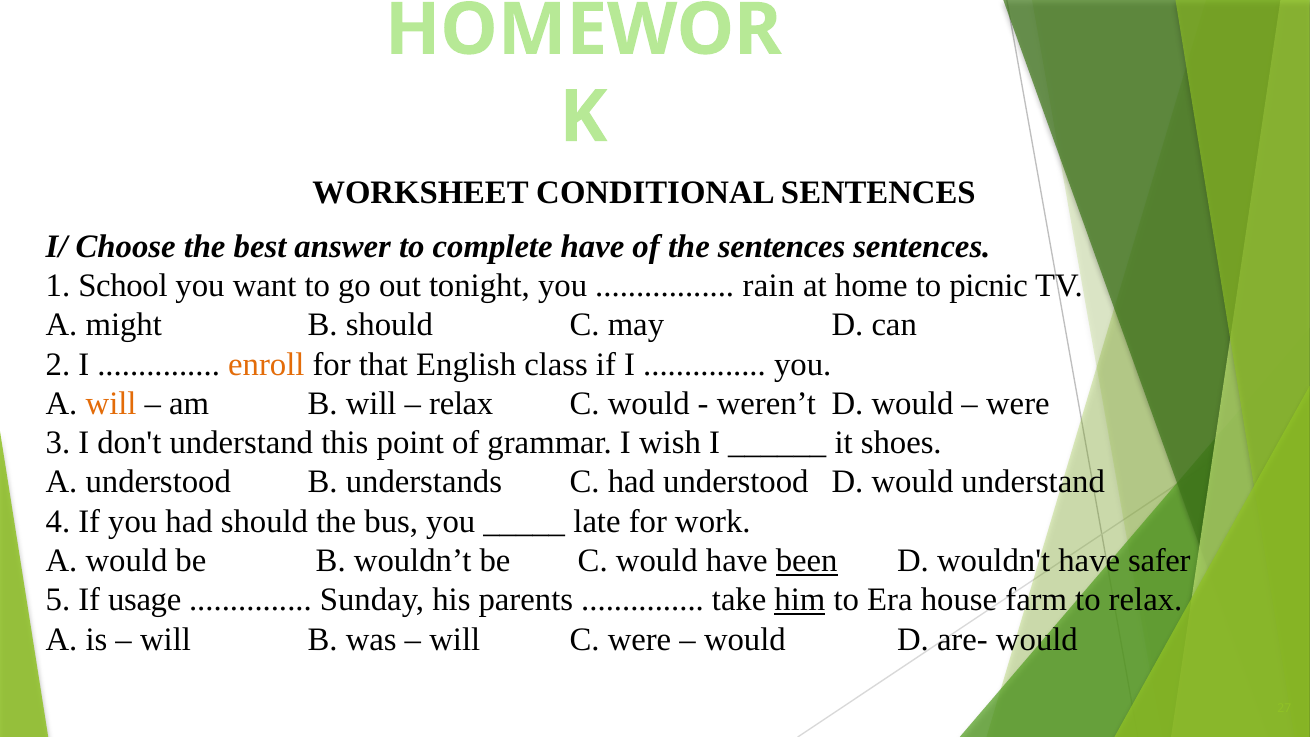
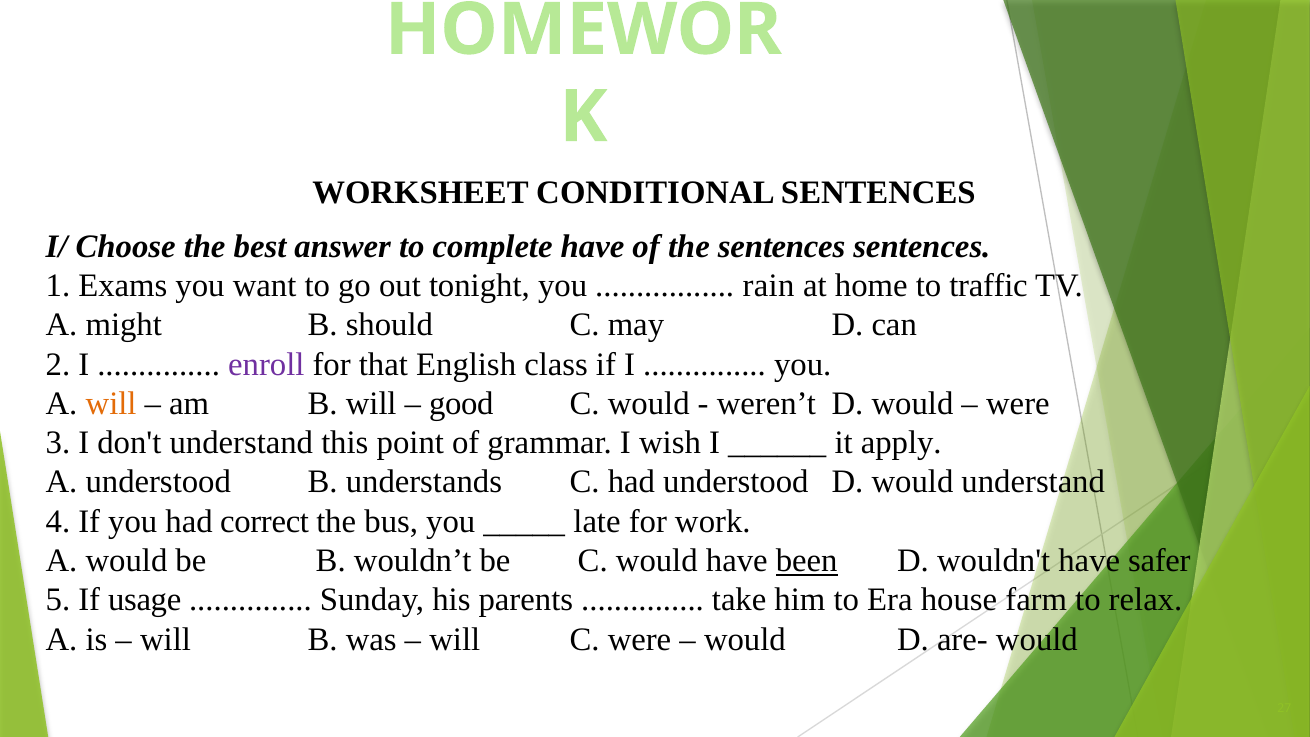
School: School -> Exams
picnic: picnic -> traffic
enroll colour: orange -> purple
relax at (461, 403): relax -> good
shoes: shoes -> apply
had should: should -> correct
him underline: present -> none
